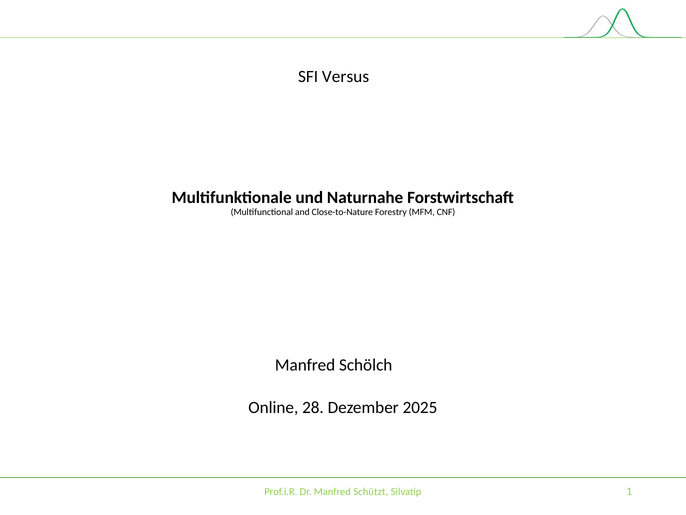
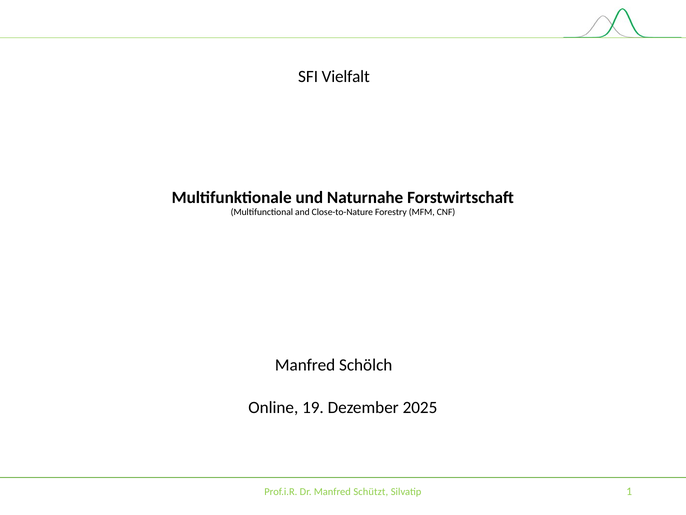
Versus: Versus -> Vielfalt
28: 28 -> 19
